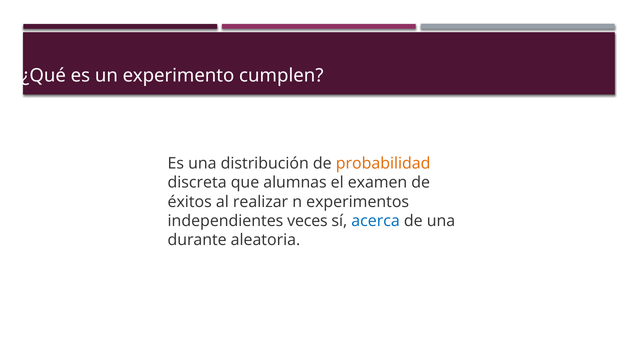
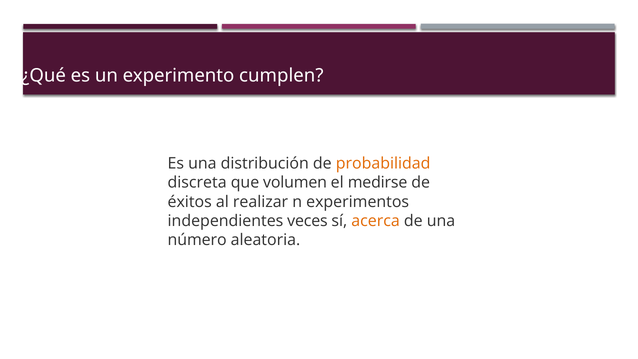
alumnas: alumnas -> volumen
examen: examen -> medirse
acerca colour: blue -> orange
durante: durante -> número
